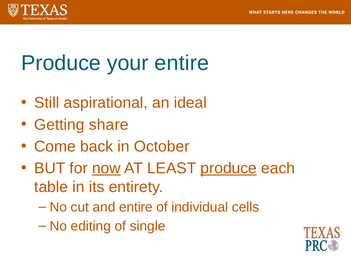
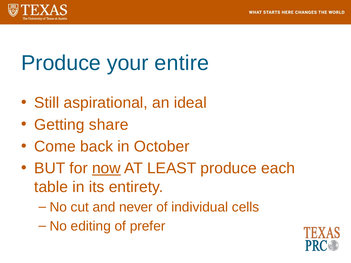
produce at (229, 168) underline: present -> none
and entire: entire -> never
single: single -> prefer
